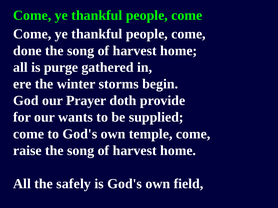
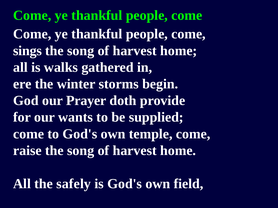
done: done -> sings
purge: purge -> walks
